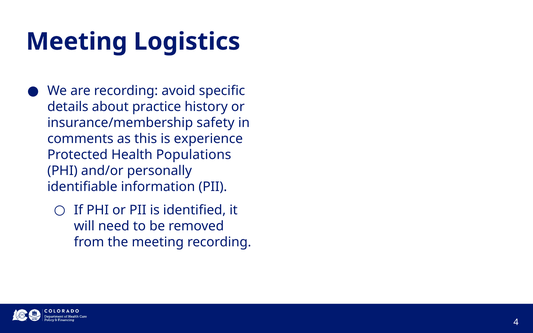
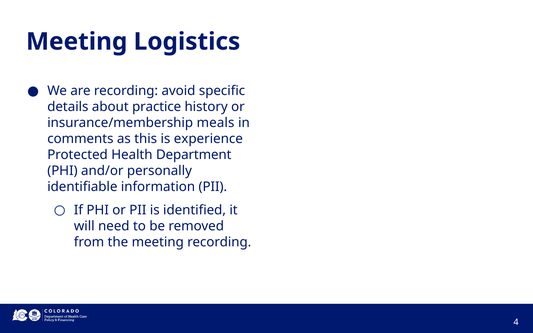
safety: safety -> meals
Populations: Populations -> Department
